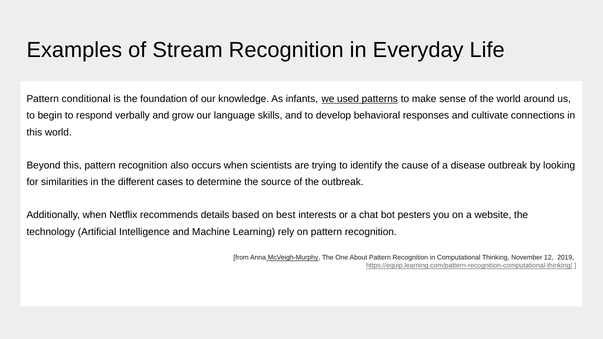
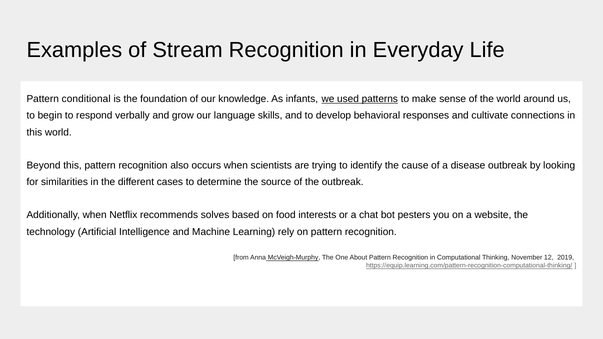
details: details -> solves
best: best -> food
